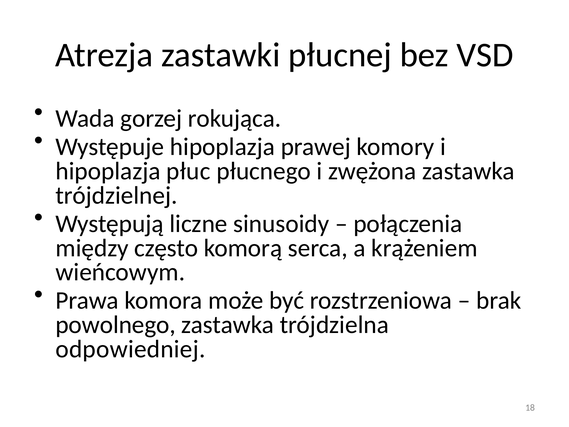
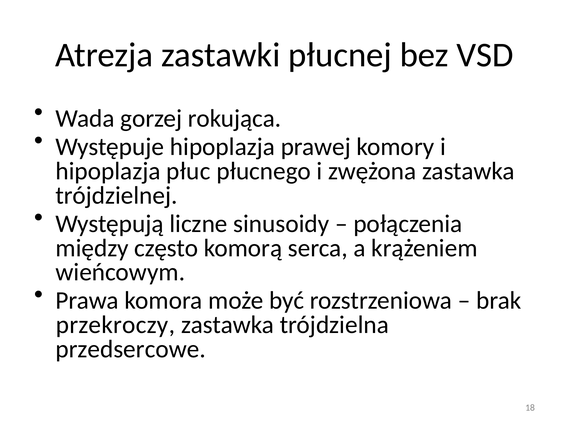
powolnego: powolnego -> przekroczy
odpowiedniej: odpowiedniej -> przedsercowe
